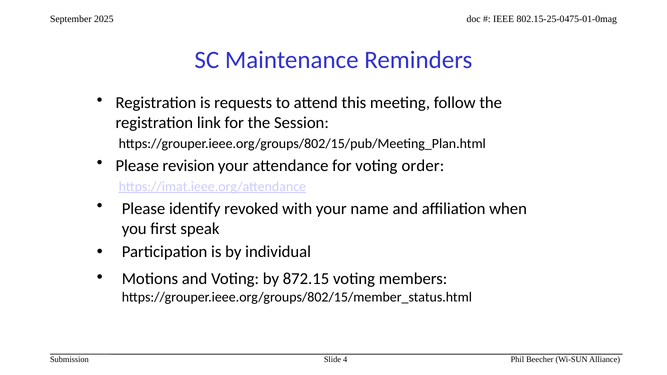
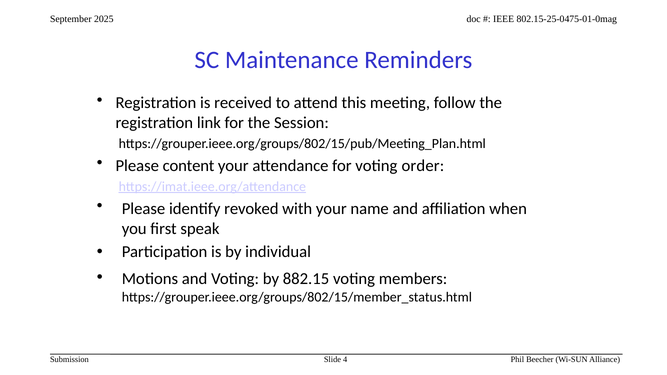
requests: requests -> received
revision: revision -> content
872.15: 872.15 -> 882.15
